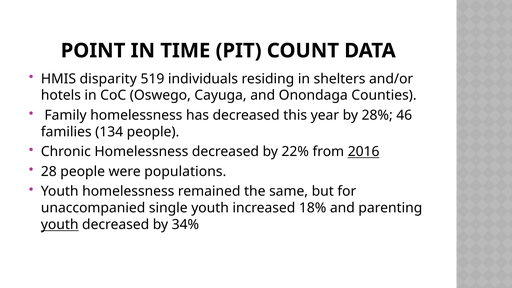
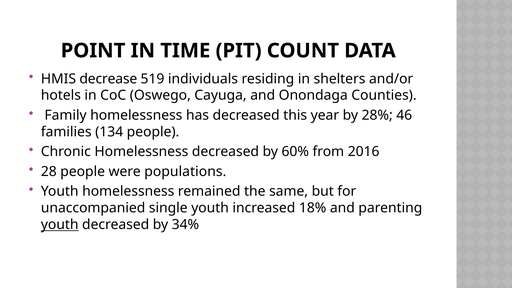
disparity: disparity -> decrease
22%: 22% -> 60%
2016 underline: present -> none
